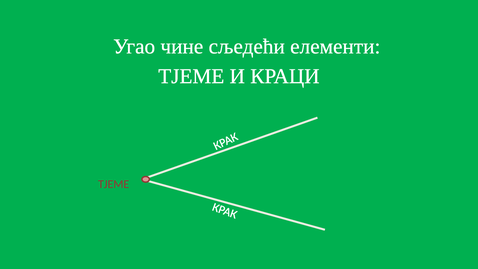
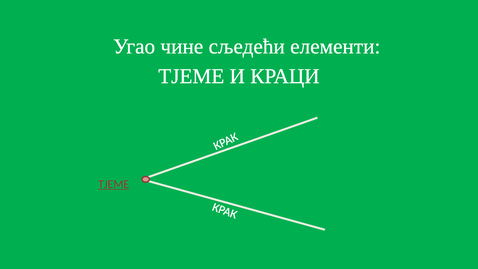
ТЈЕМЕ at (114, 184) underline: none -> present
